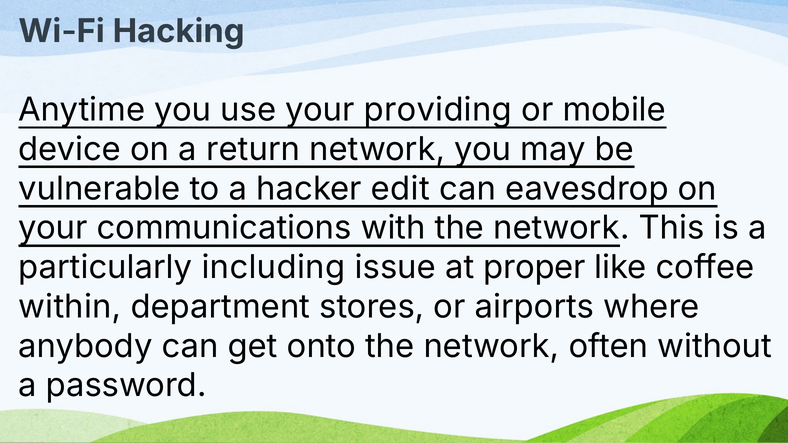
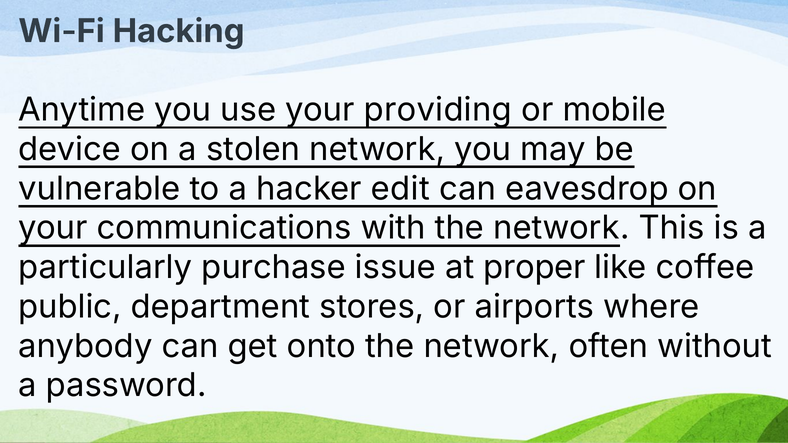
return: return -> stolen
including: including -> purchase
within: within -> public
